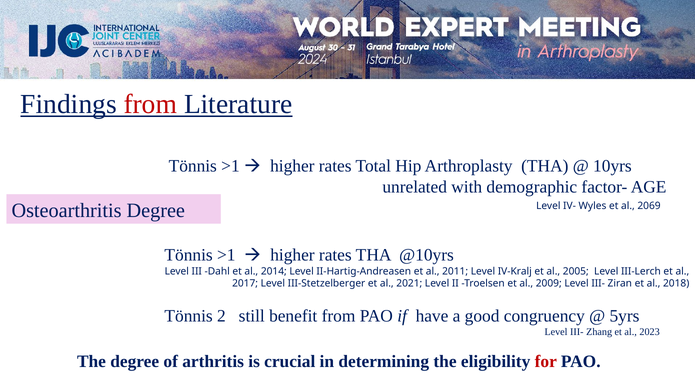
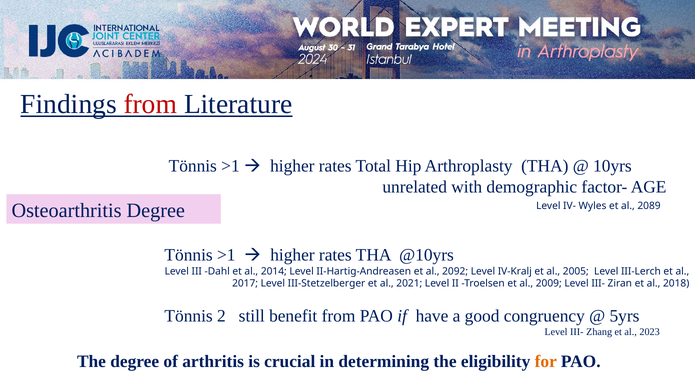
2069: 2069 -> 2089
2011: 2011 -> 2092
for colour: red -> orange
